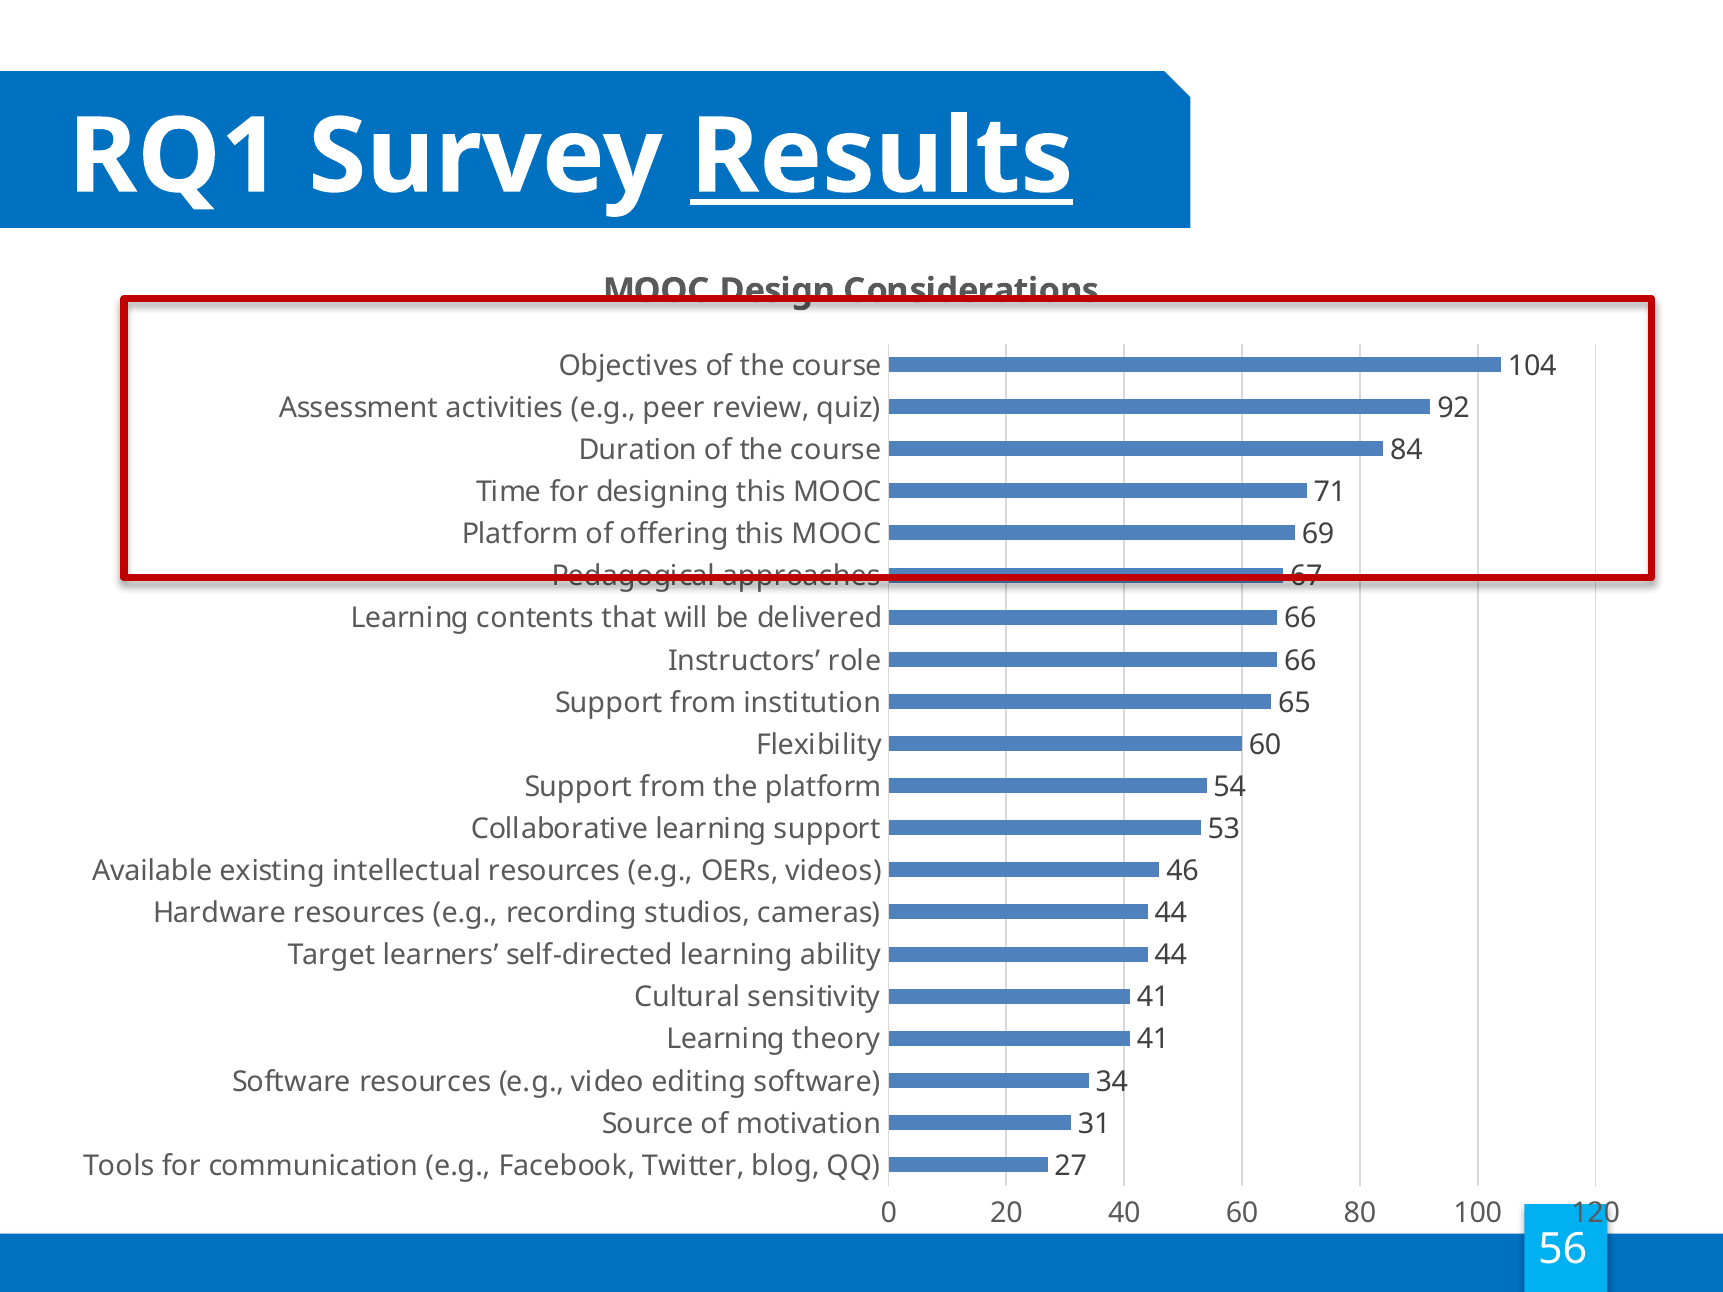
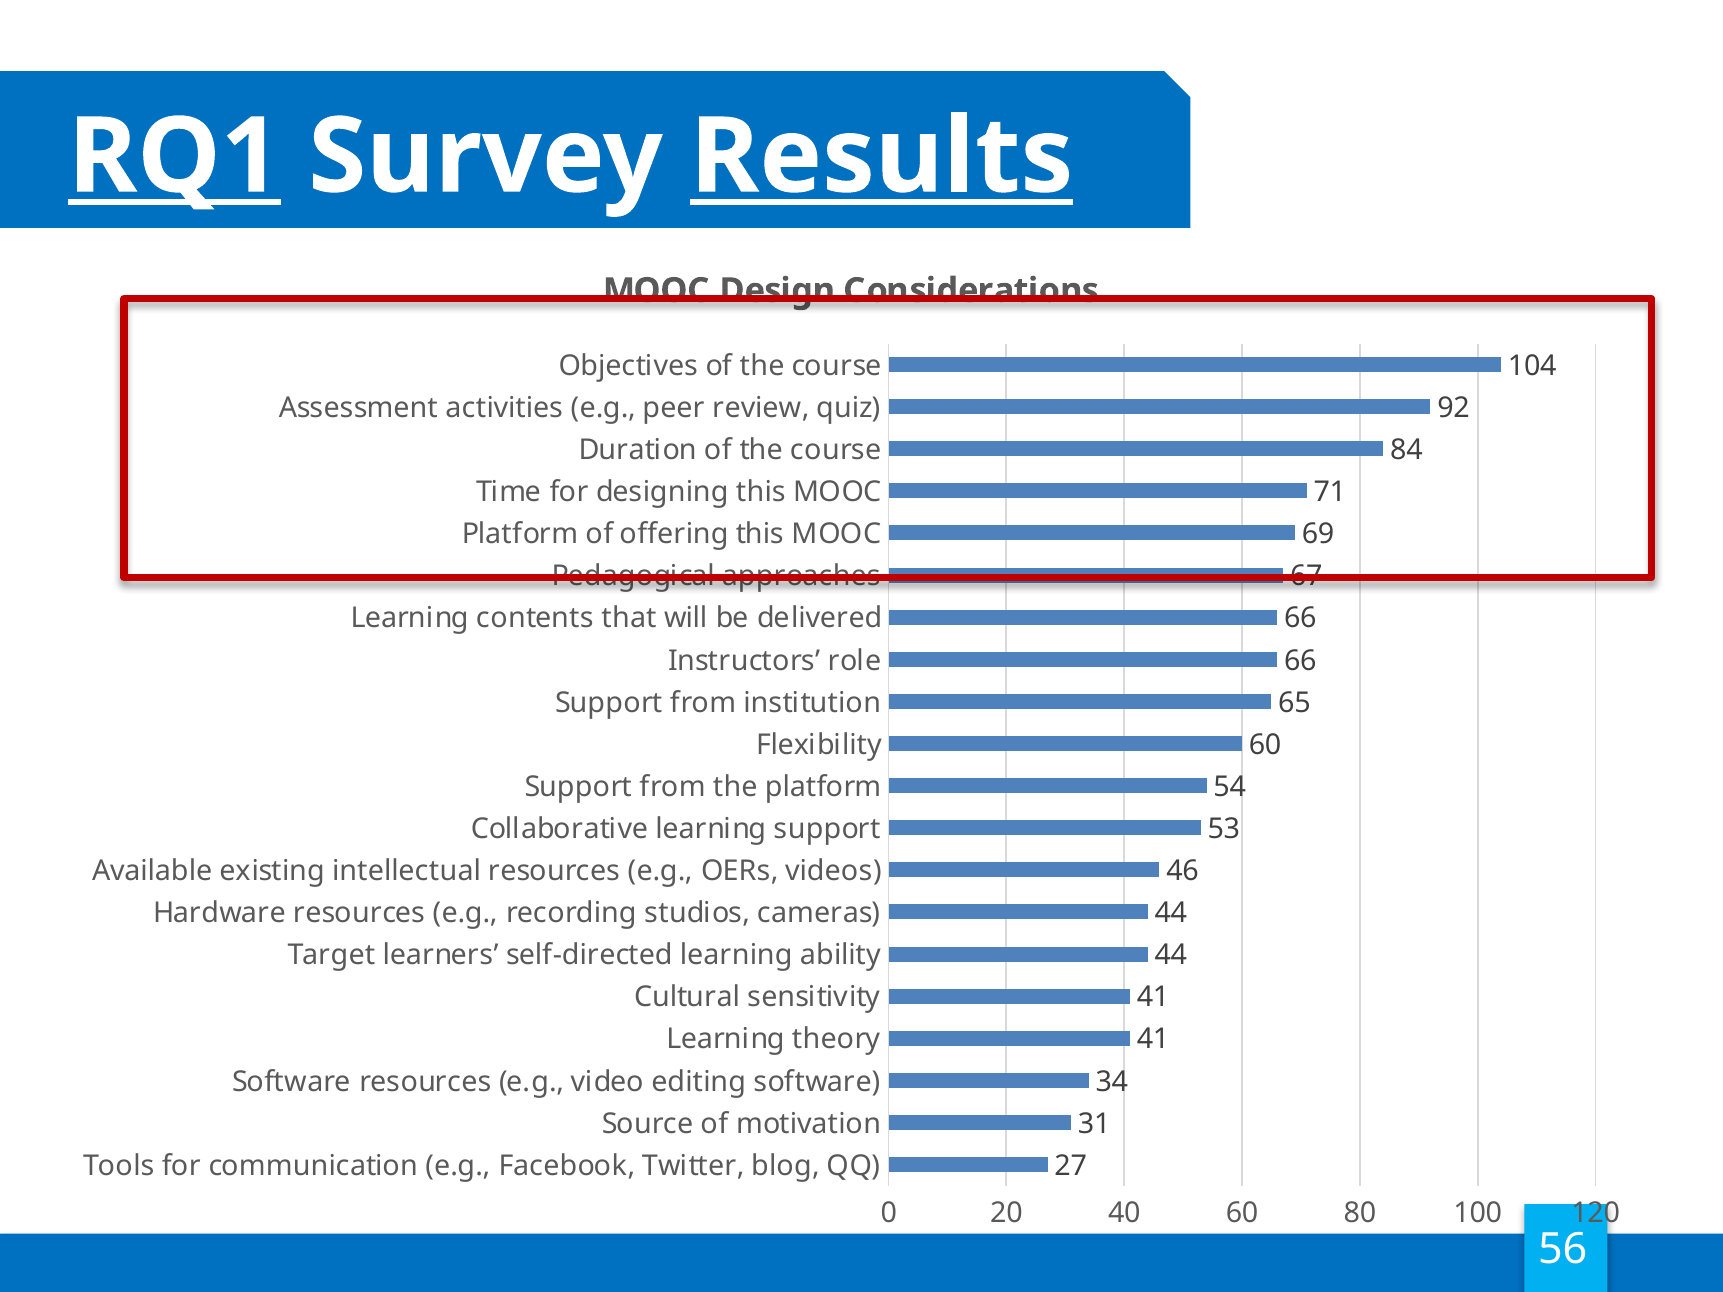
RQ1 underline: none -> present
